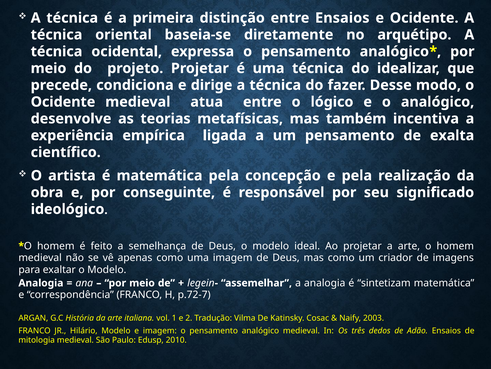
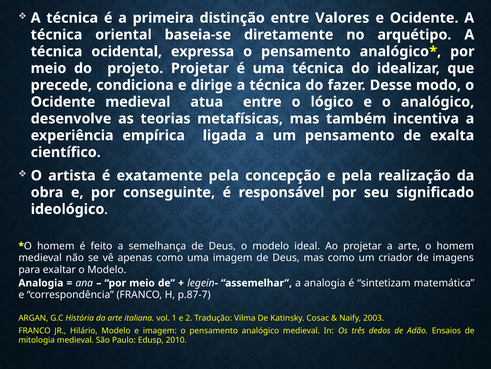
entre Ensaios: Ensaios -> Valores
é matemática: matemática -> exatamente
p.72-7: p.72-7 -> p.87-7
